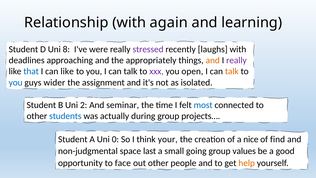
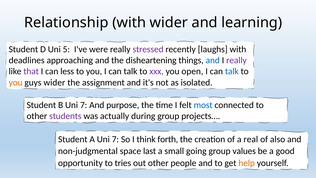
with again: again -> wider
8: 8 -> 5
appropriately: appropriately -> disheartening
and at (213, 60) colour: orange -> blue
that colour: blue -> purple
can like: like -> less
talk at (232, 71) colour: orange -> blue
you at (16, 82) colour: blue -> orange
B Uni 2: 2 -> 7
seminar: seminar -> purpose
students colour: blue -> purple
A Uni 0: 0 -> 7
your: your -> forth
nice: nice -> real
find: find -> also
face: face -> tries
